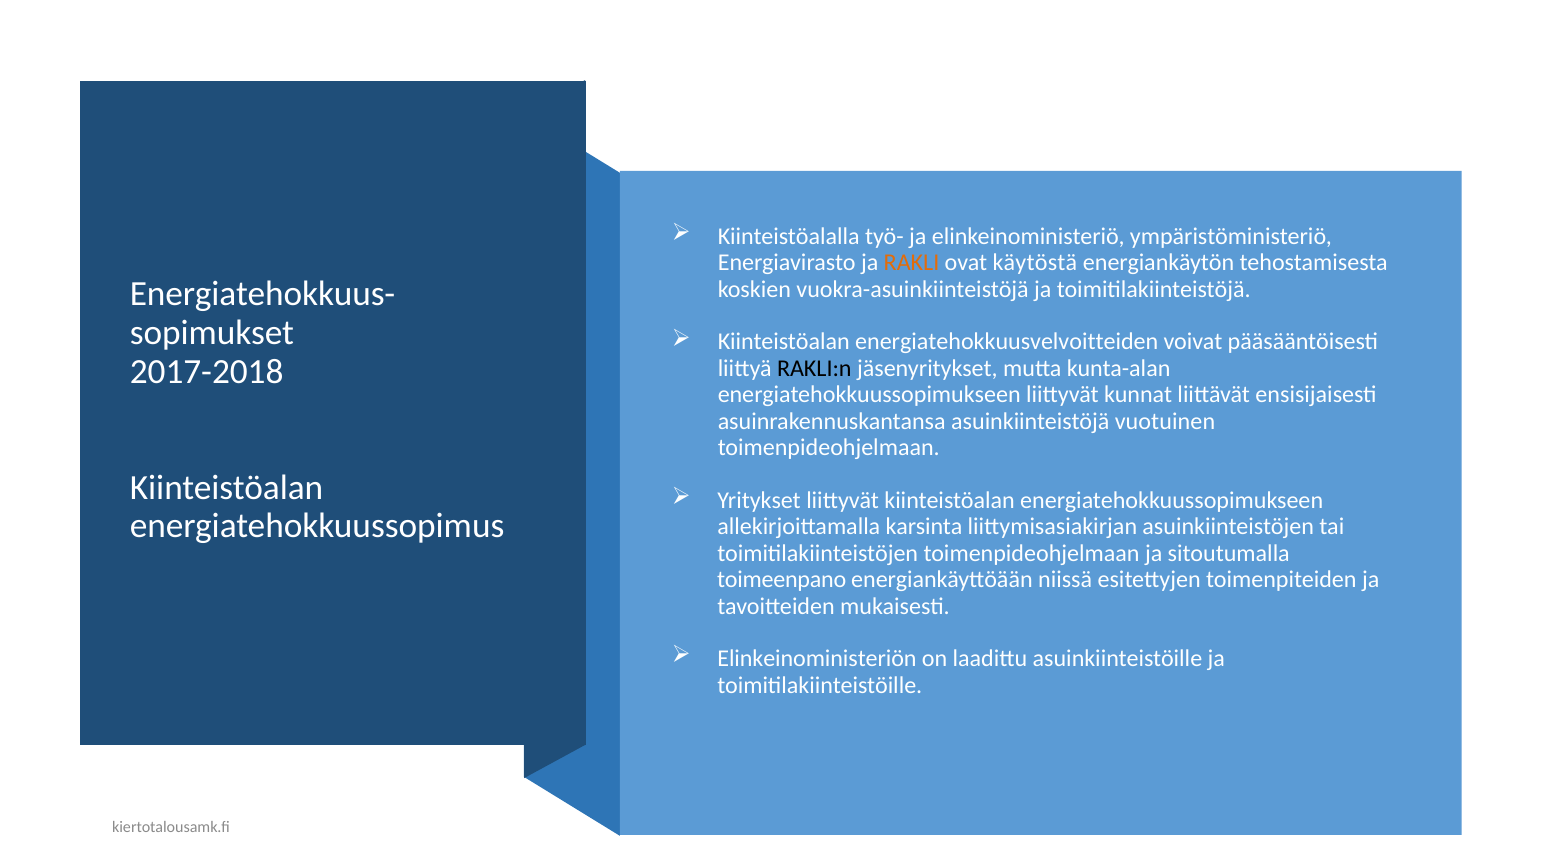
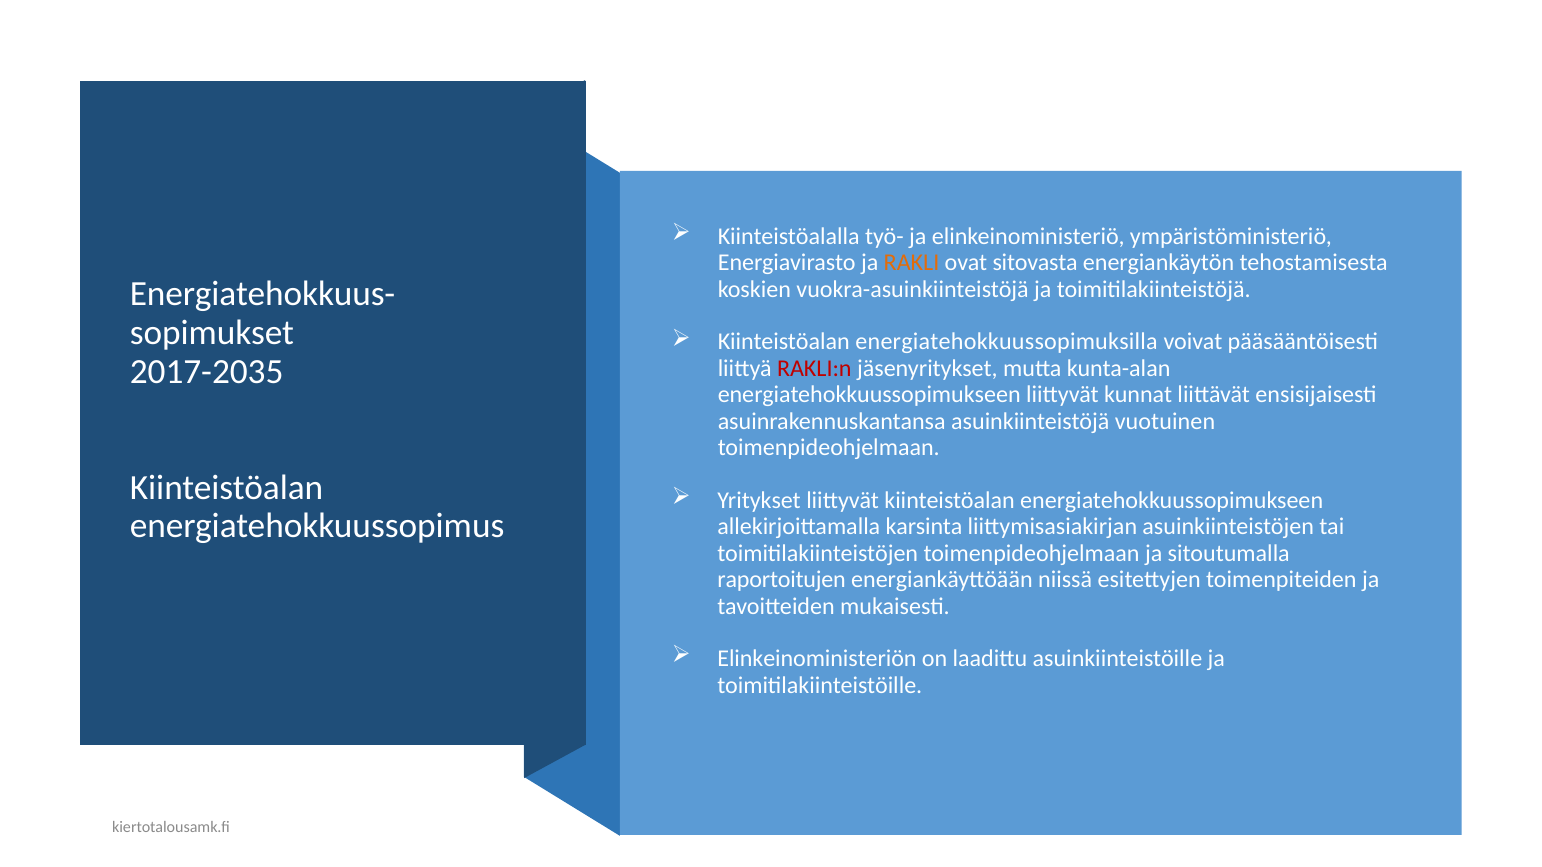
käytöstä: käytöstä -> sitovasta
energiatehokkuusvelvoitteiden: energiatehokkuusvelvoitteiden -> energiatehokkuussopimuksilla
2017-2018: 2017-2018 -> 2017-2035
RAKLI:n colour: black -> red
toimeenpano: toimeenpano -> raportoitujen
